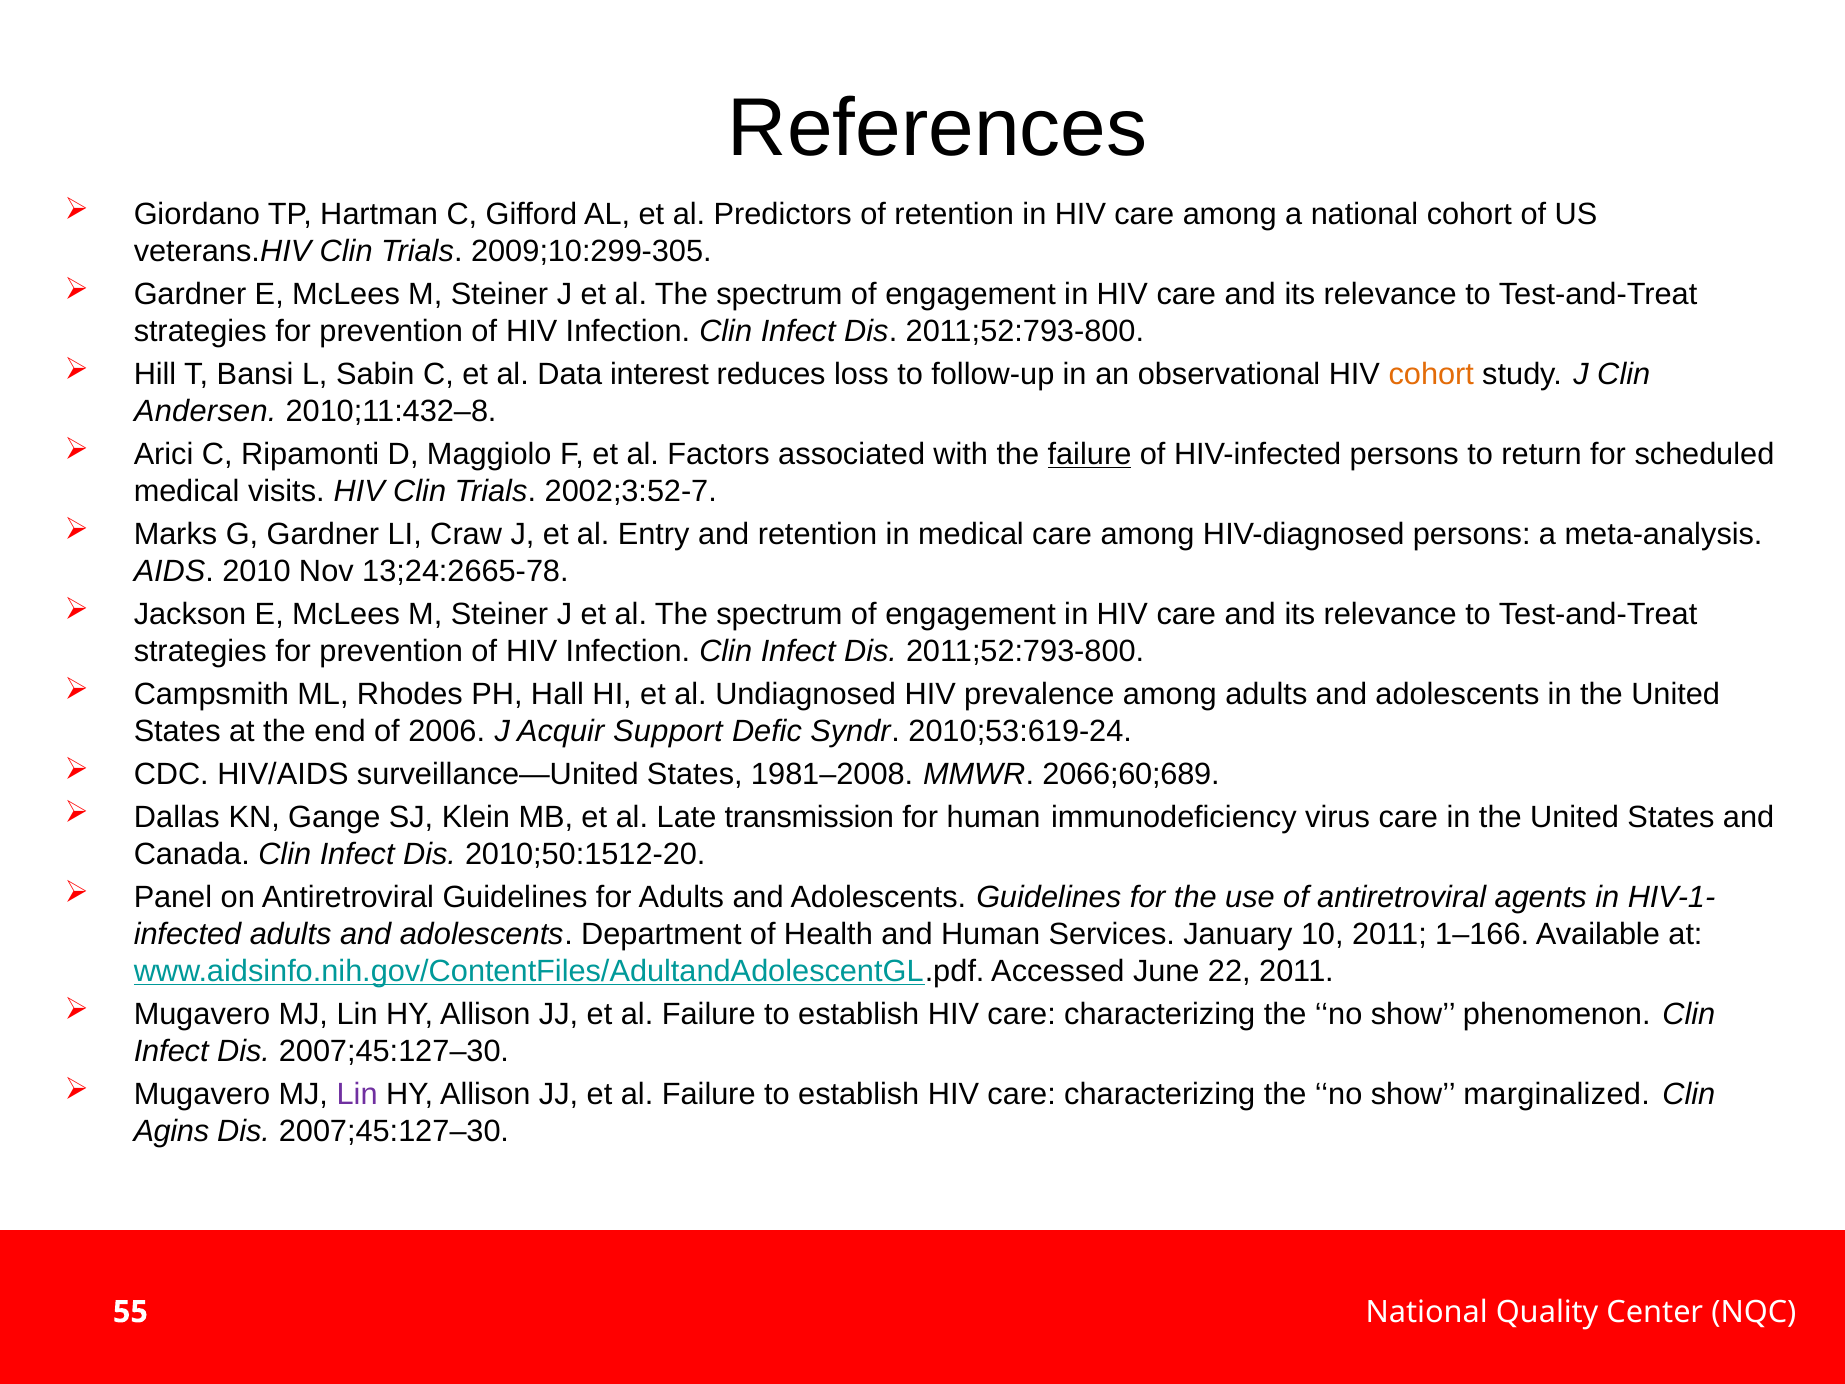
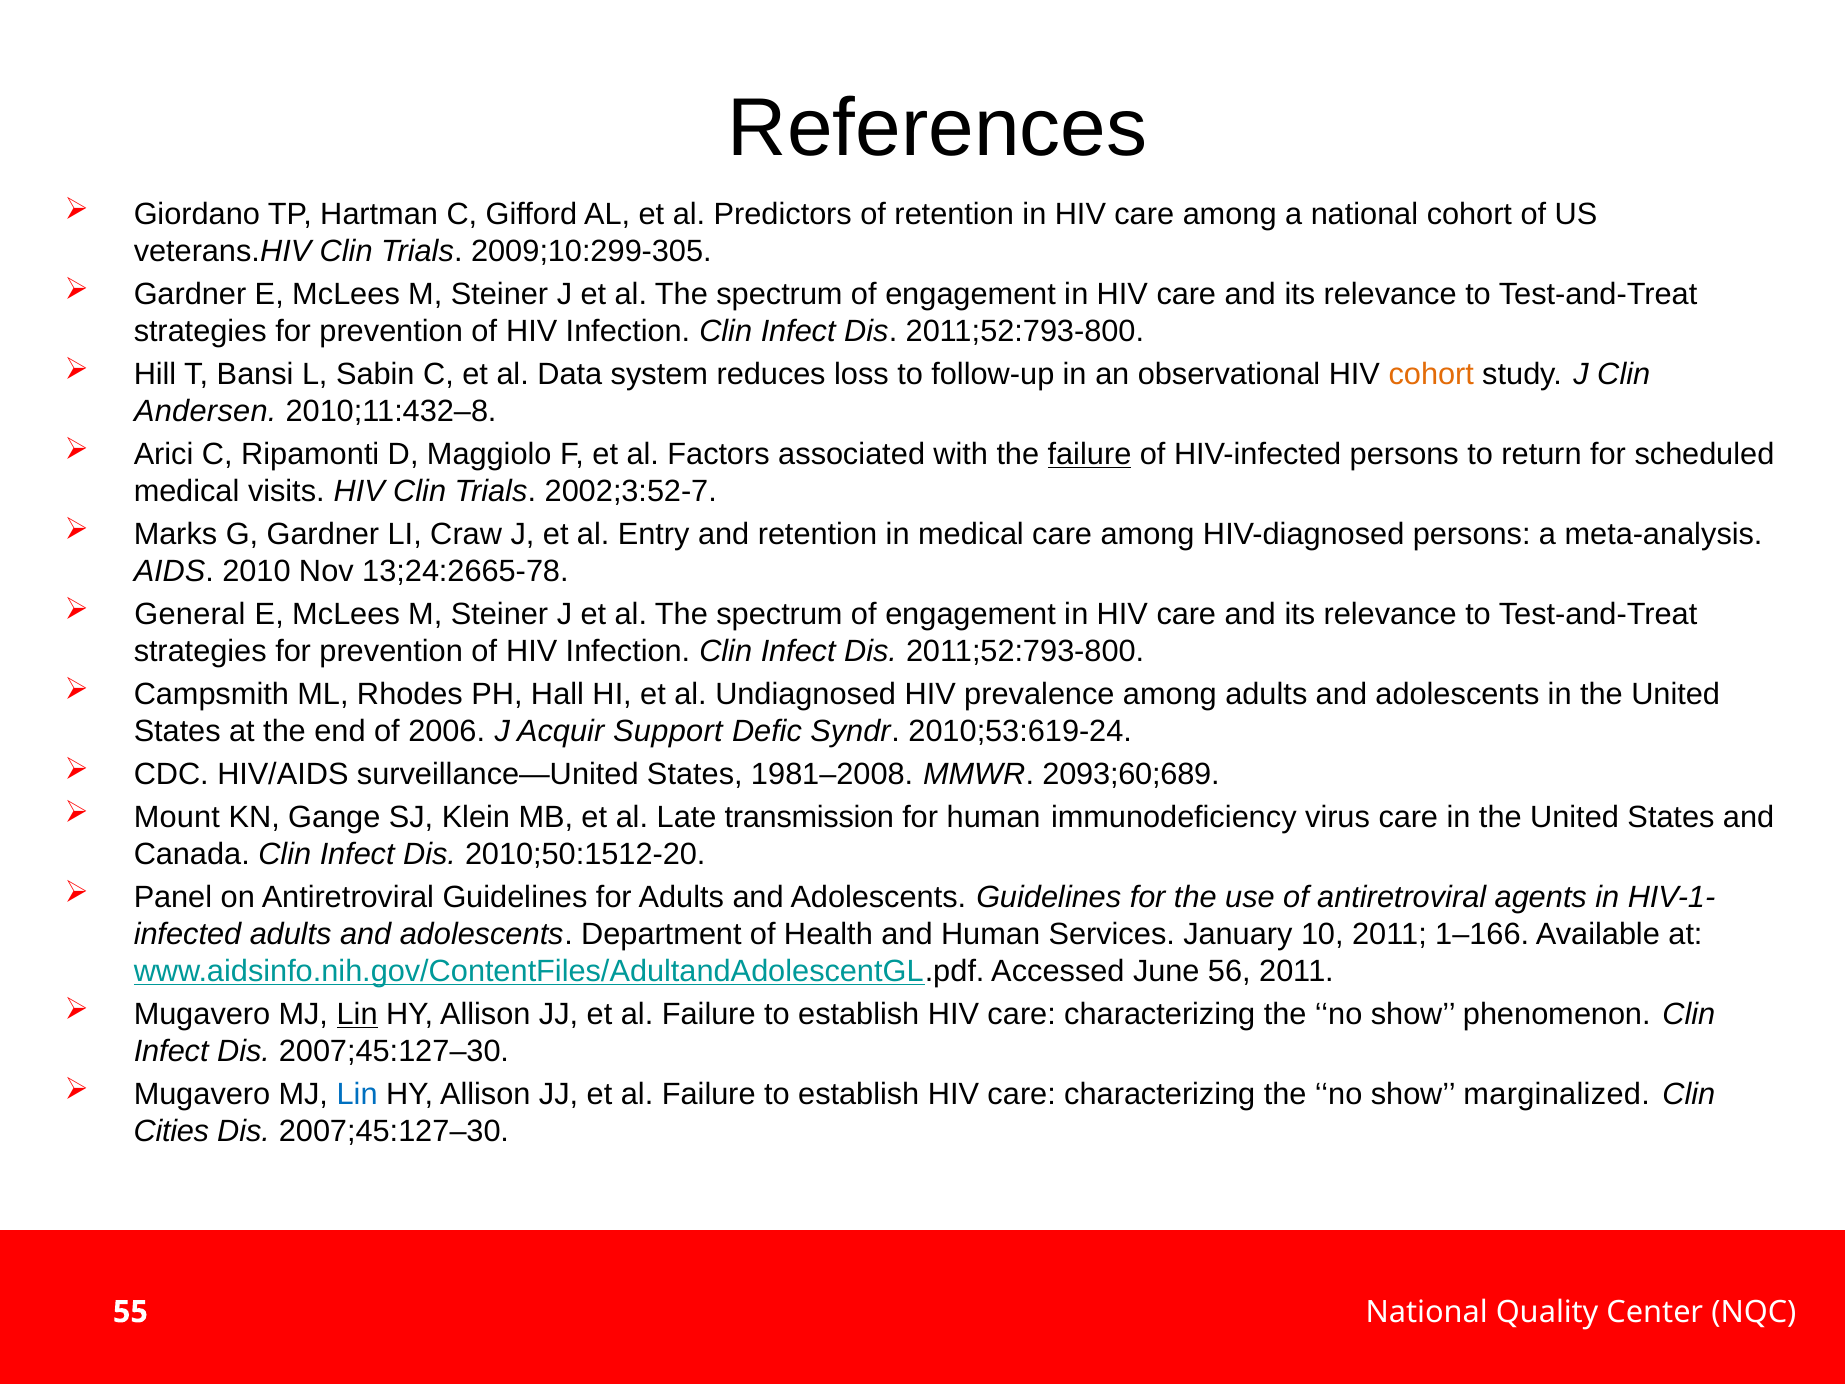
interest: interest -> system
Jackson: Jackson -> General
2066;60;689: 2066;60;689 -> 2093;60;689
Dallas: Dallas -> Mount
22: 22 -> 56
Lin at (357, 1014) underline: none -> present
Lin at (357, 1094) colour: purple -> blue
Agins: Agins -> Cities
